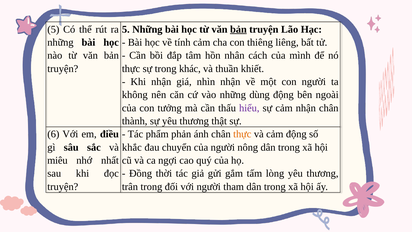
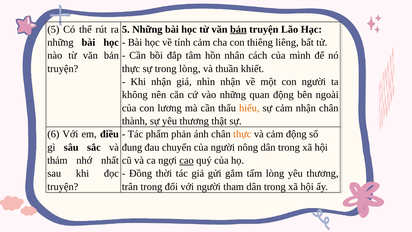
trong khác: khác -> lòng
dùng: dùng -> quan
tưởng: tưởng -> lương
hiểu colour: purple -> orange
khắc: khắc -> đung
miêu: miêu -> thảm
cao underline: none -> present
